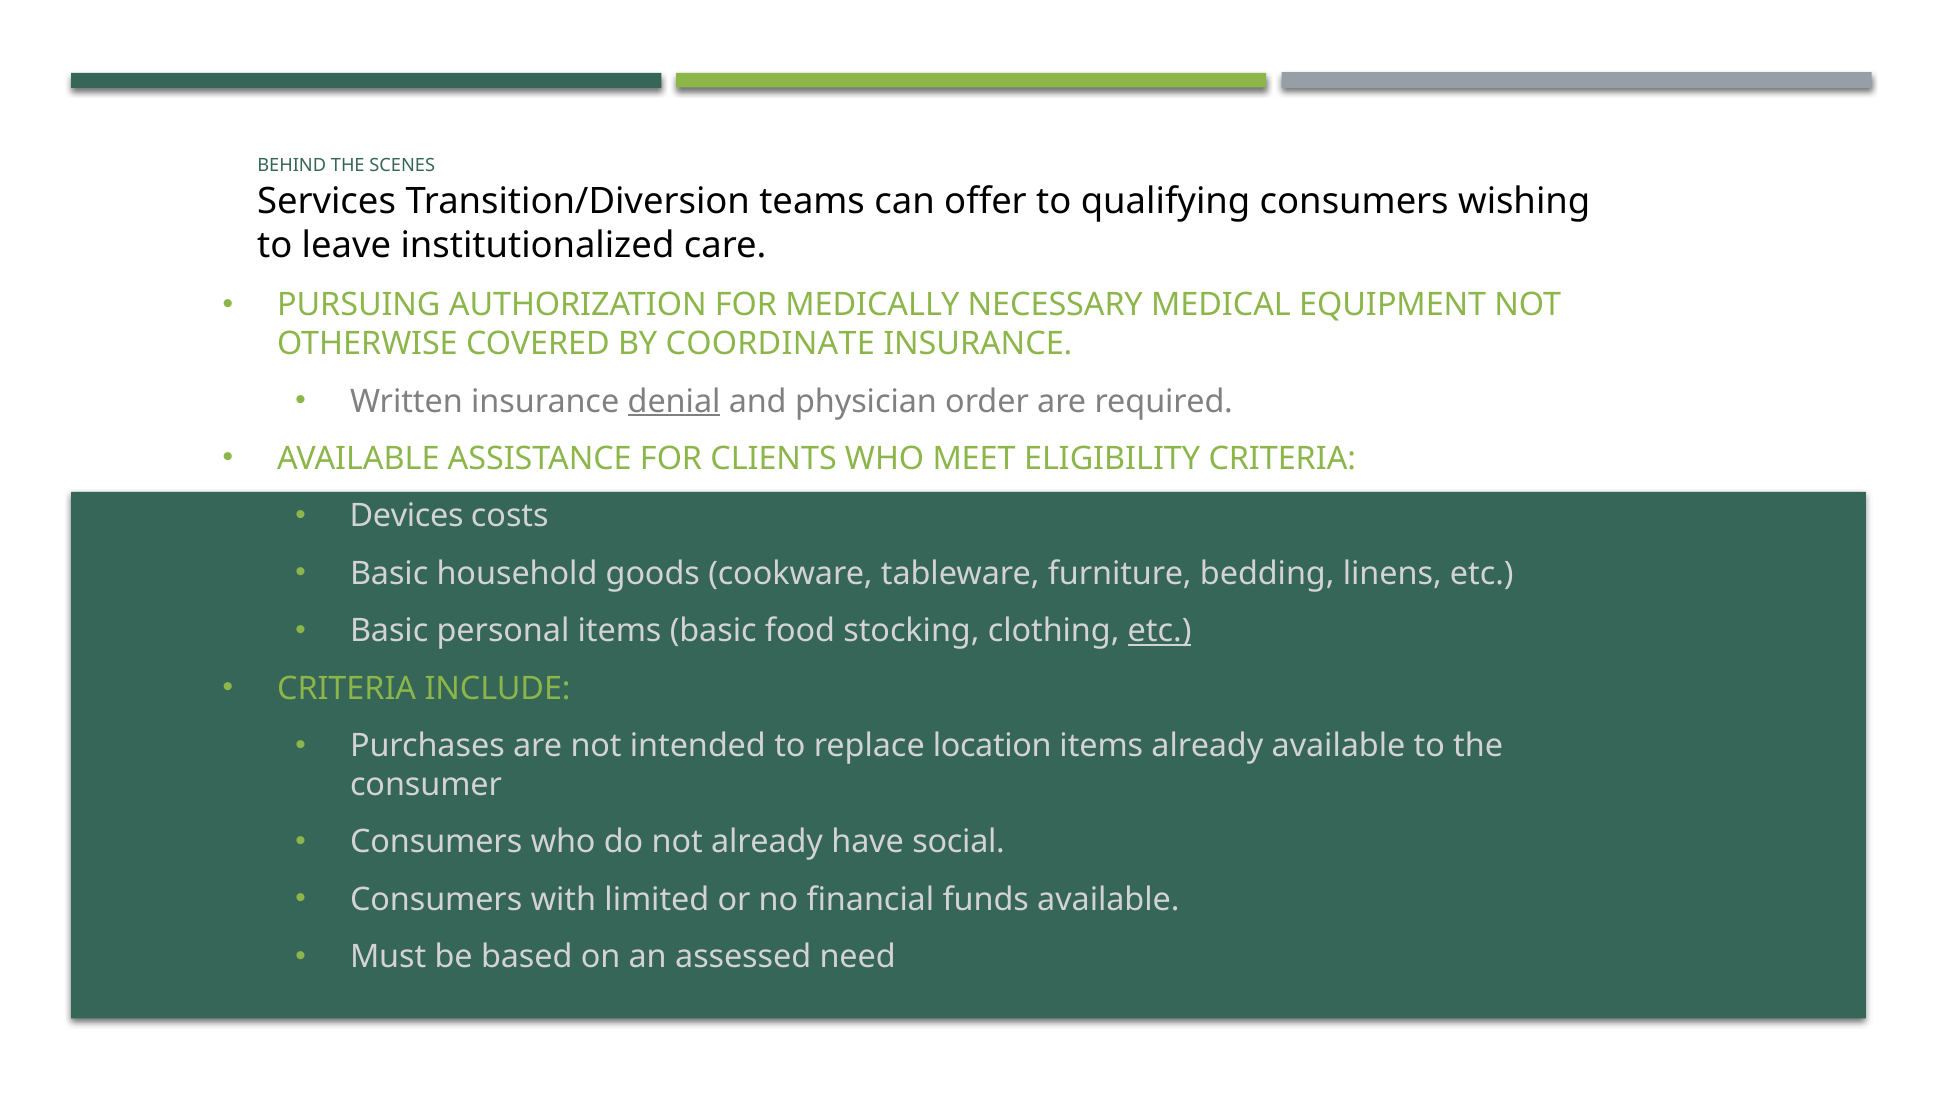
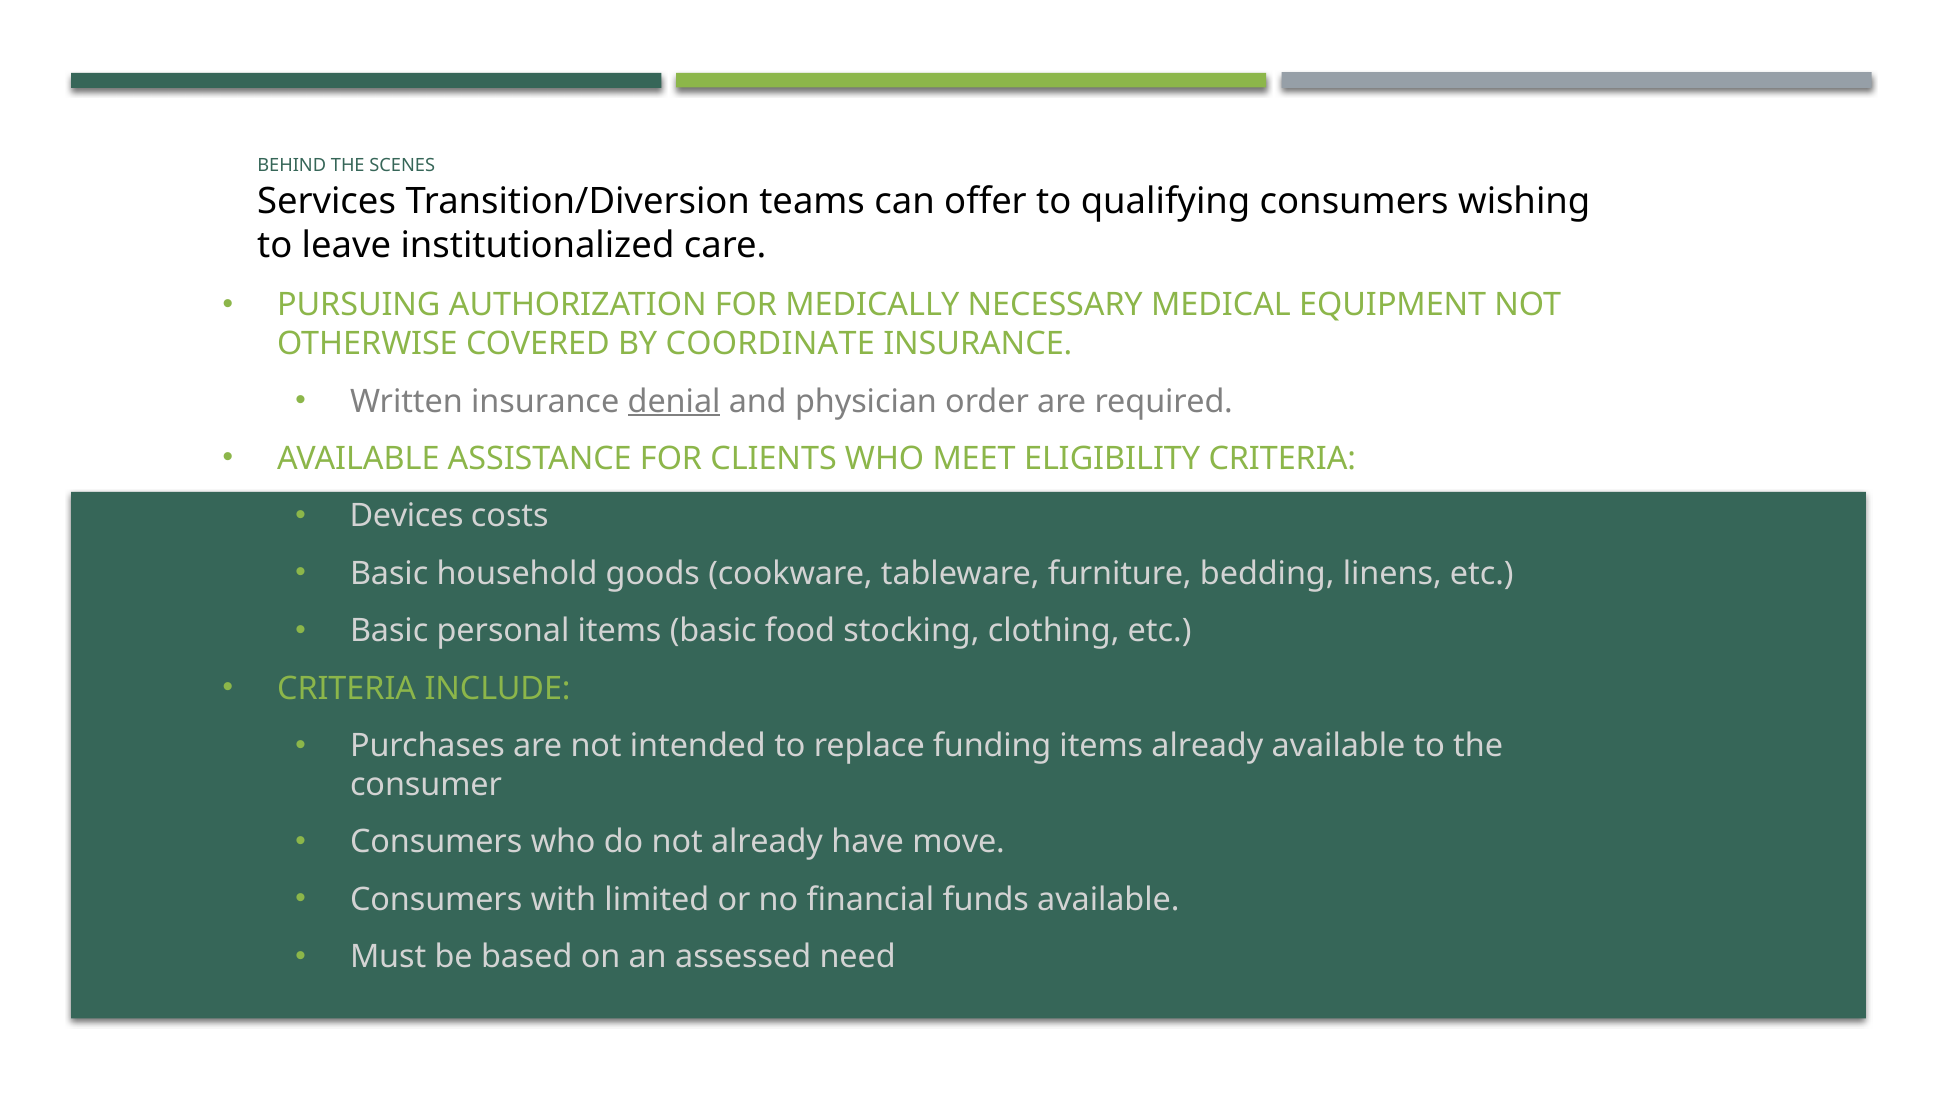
etc at (1160, 631) underline: present -> none
location: location -> funding
social: social -> move
